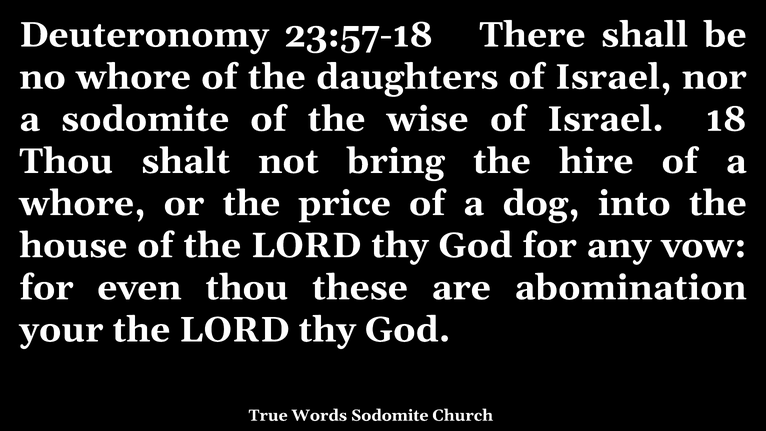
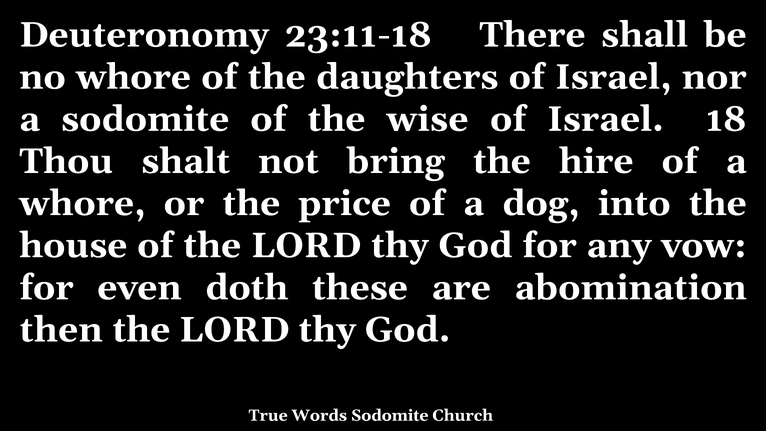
23:57-18: 23:57-18 -> 23:11-18
even thou: thou -> doth
your: your -> then
